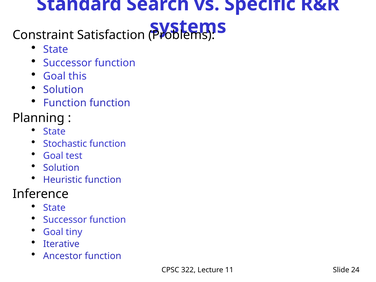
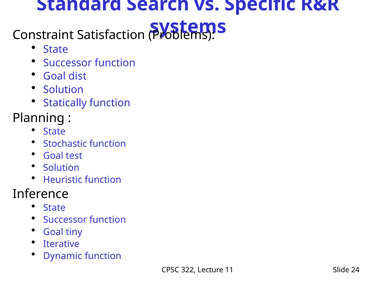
this: this -> dist
Function at (65, 103): Function -> Statically
Ancestor: Ancestor -> Dynamic
